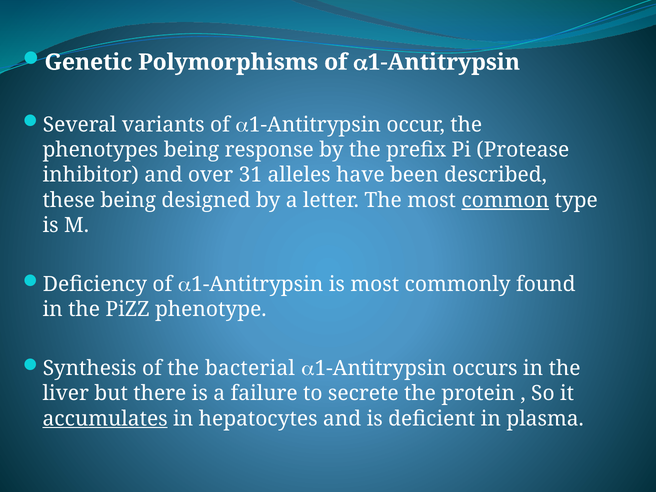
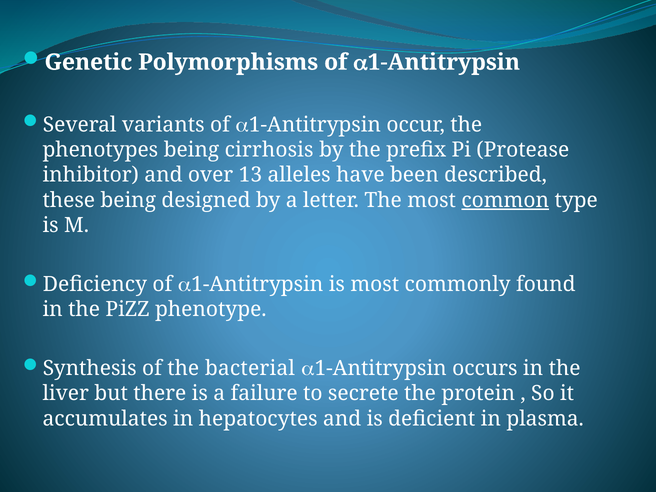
response: response -> cirrhosis
31: 31 -> 13
accumulates underline: present -> none
